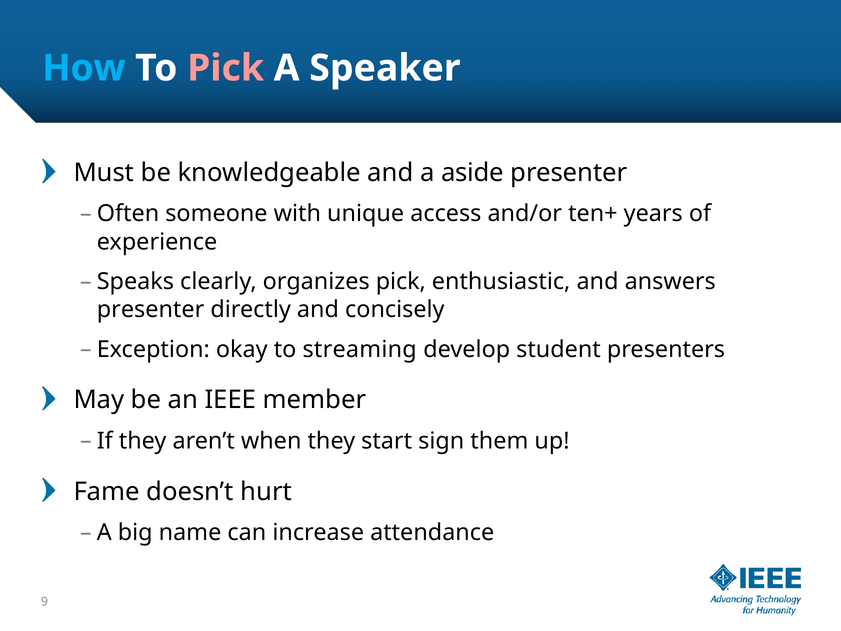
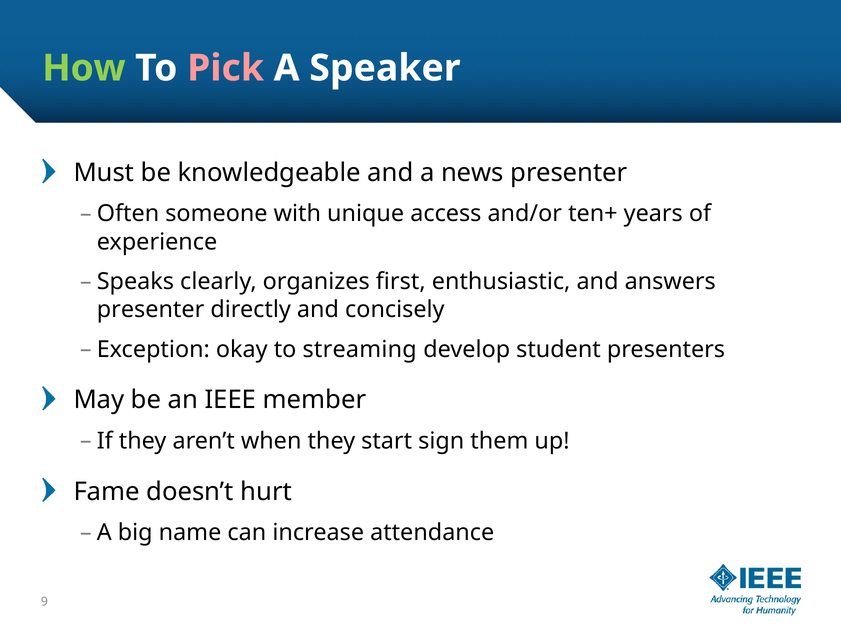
How colour: light blue -> light green
aside: aside -> news
organizes pick: pick -> first
